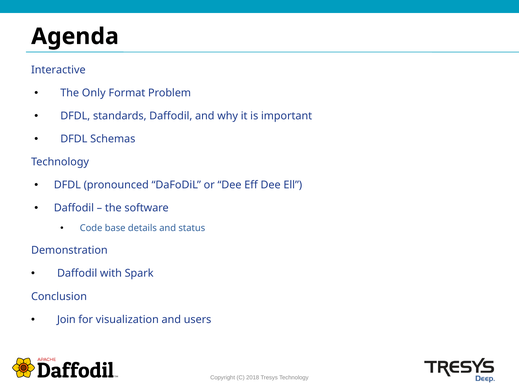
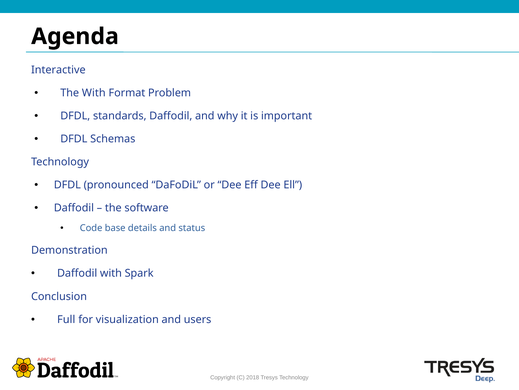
The Only: Only -> With
Join: Join -> Full
